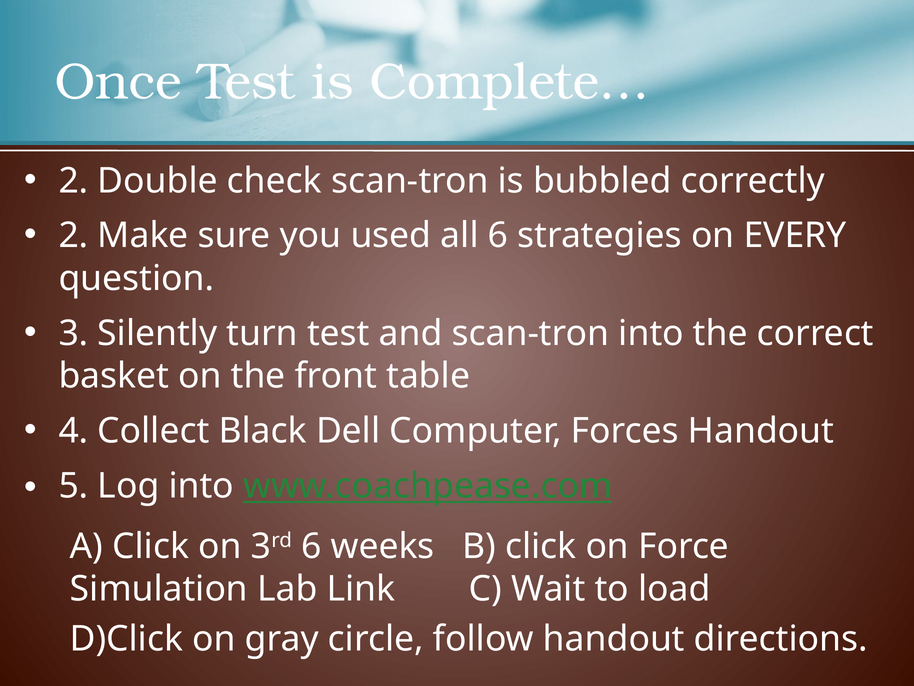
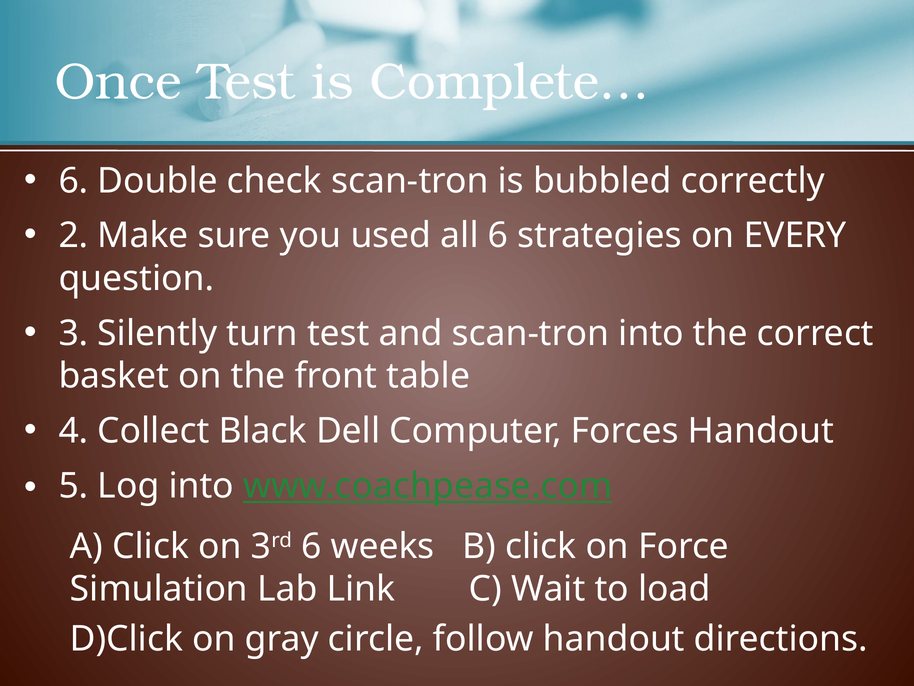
2 at (73, 181): 2 -> 6
